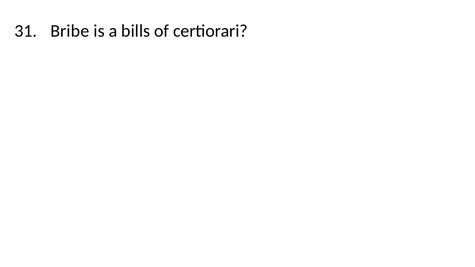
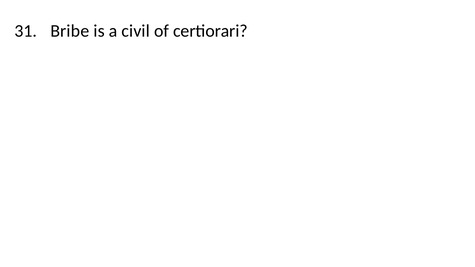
bills: bills -> civil
